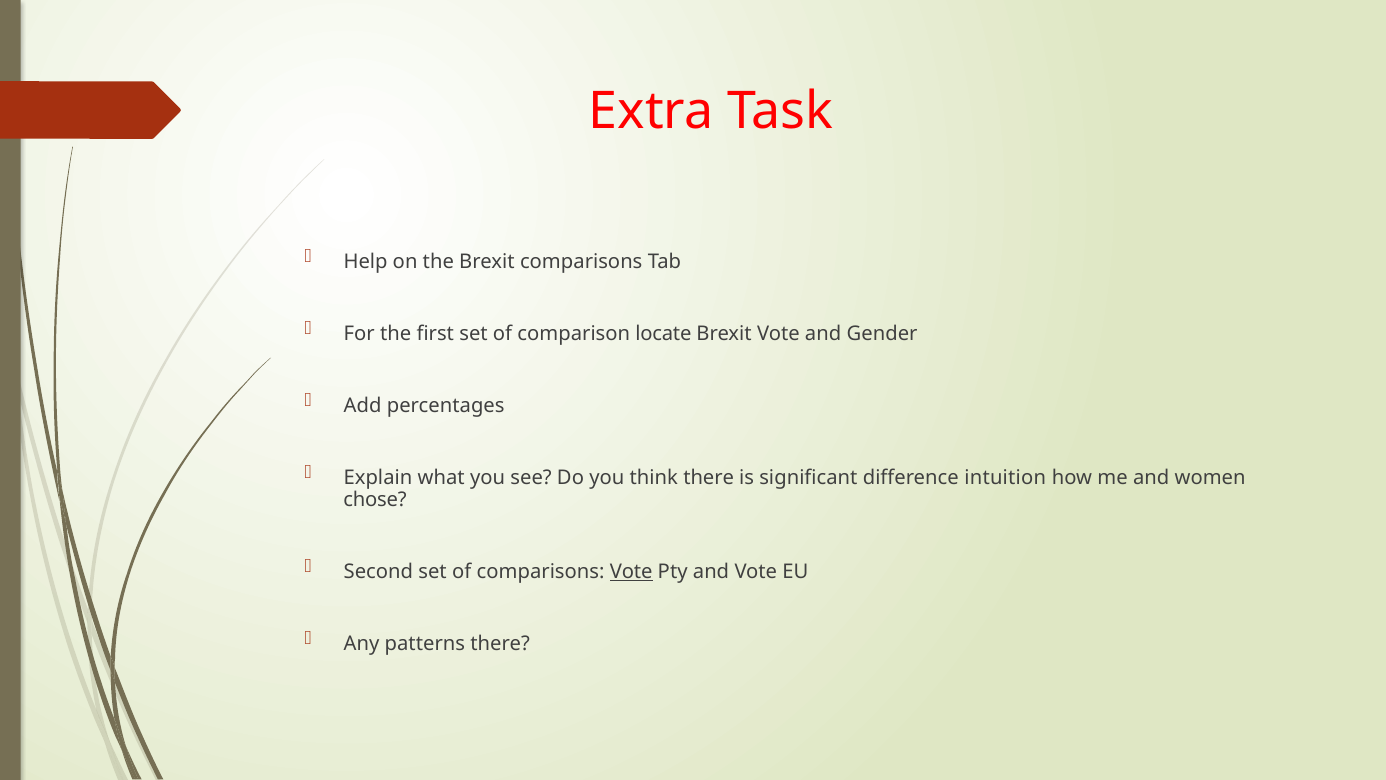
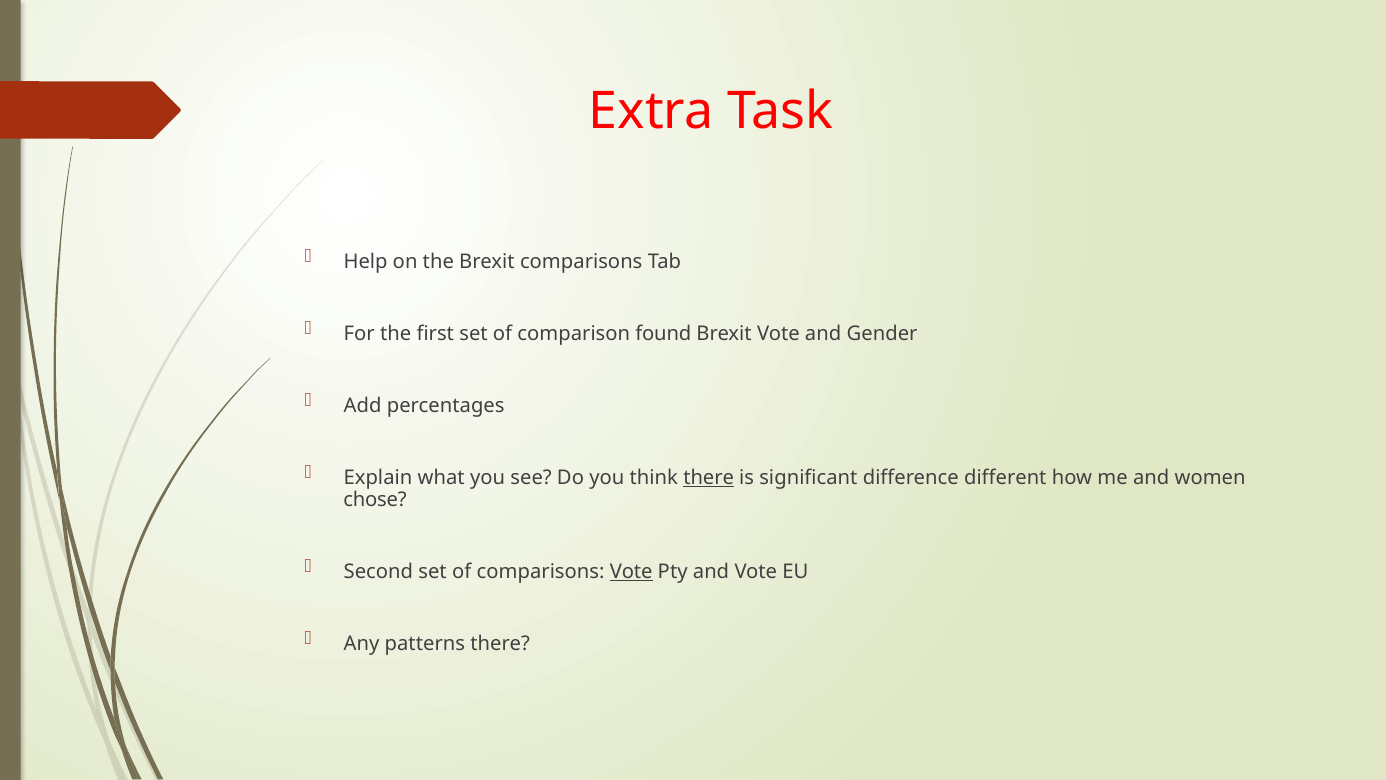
locate: locate -> found
there at (709, 478) underline: none -> present
intuition: intuition -> different
